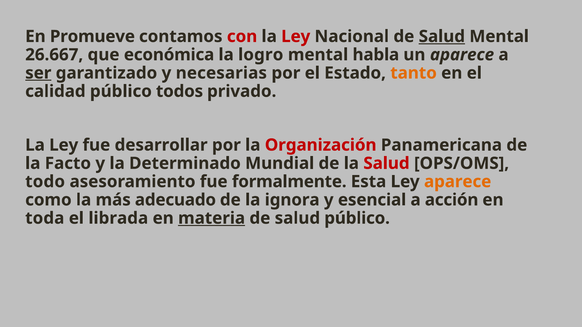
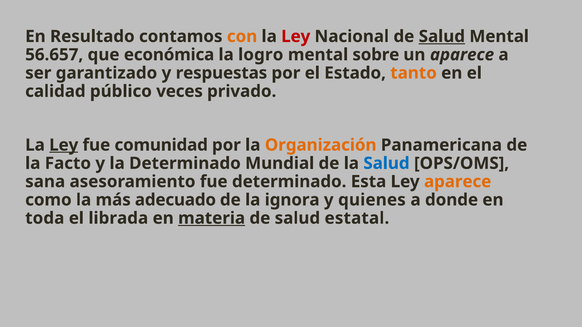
Promueve: Promueve -> Resultado
con colour: red -> orange
26.667: 26.667 -> 56.657
habla: habla -> sobre
ser underline: present -> none
necesarias: necesarias -> respuestas
todos: todos -> veces
Ley at (64, 145) underline: none -> present
desarrollar: desarrollar -> comunidad
Organización colour: red -> orange
Salud at (386, 163) colour: red -> blue
todo: todo -> sana
fue formalmente: formalmente -> determinado
esencial: esencial -> quienes
acción: acción -> donde
salud público: público -> estatal
